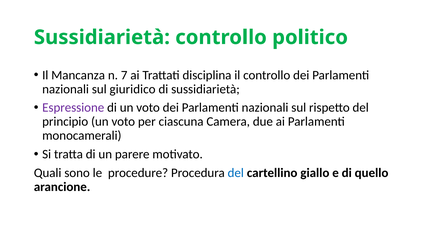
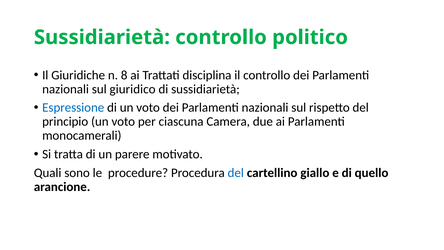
Mancanza: Mancanza -> Giuridiche
7: 7 -> 8
Espressione colour: purple -> blue
